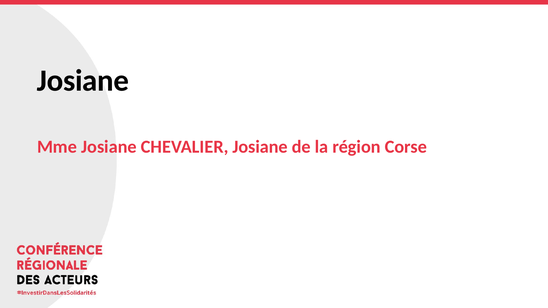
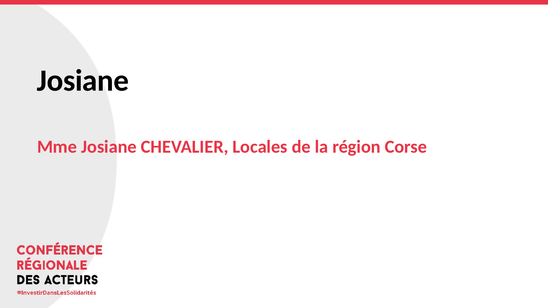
CHEVALIER Josiane: Josiane -> Locales
